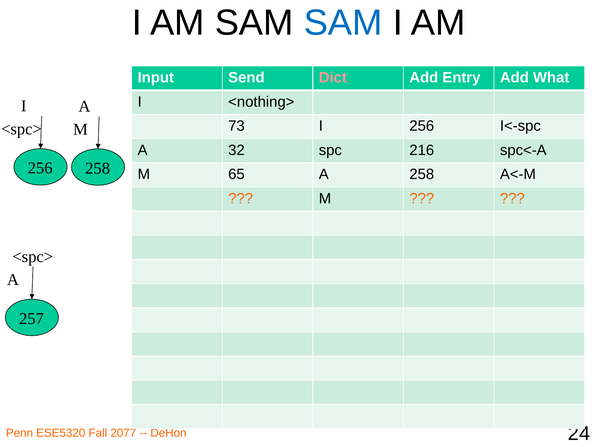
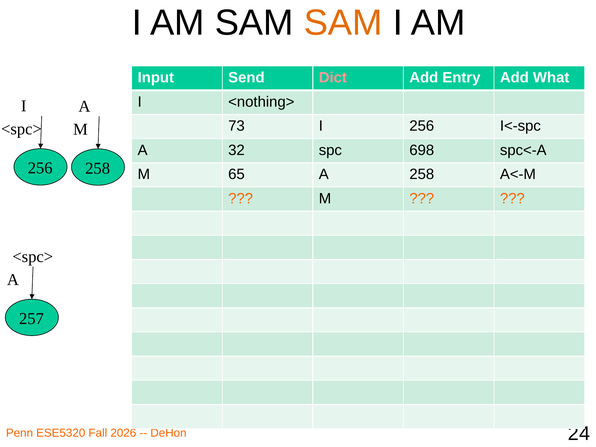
SAM at (343, 23) colour: blue -> orange
216: 216 -> 698
2077: 2077 -> 2026
